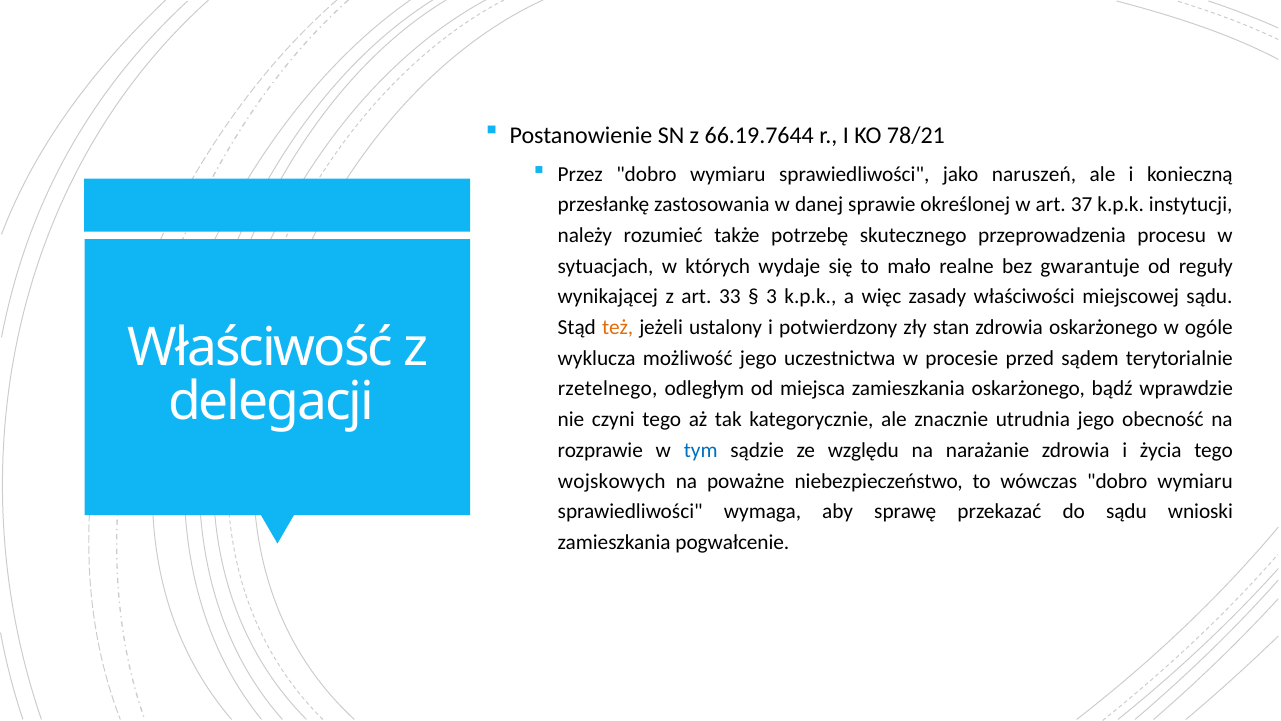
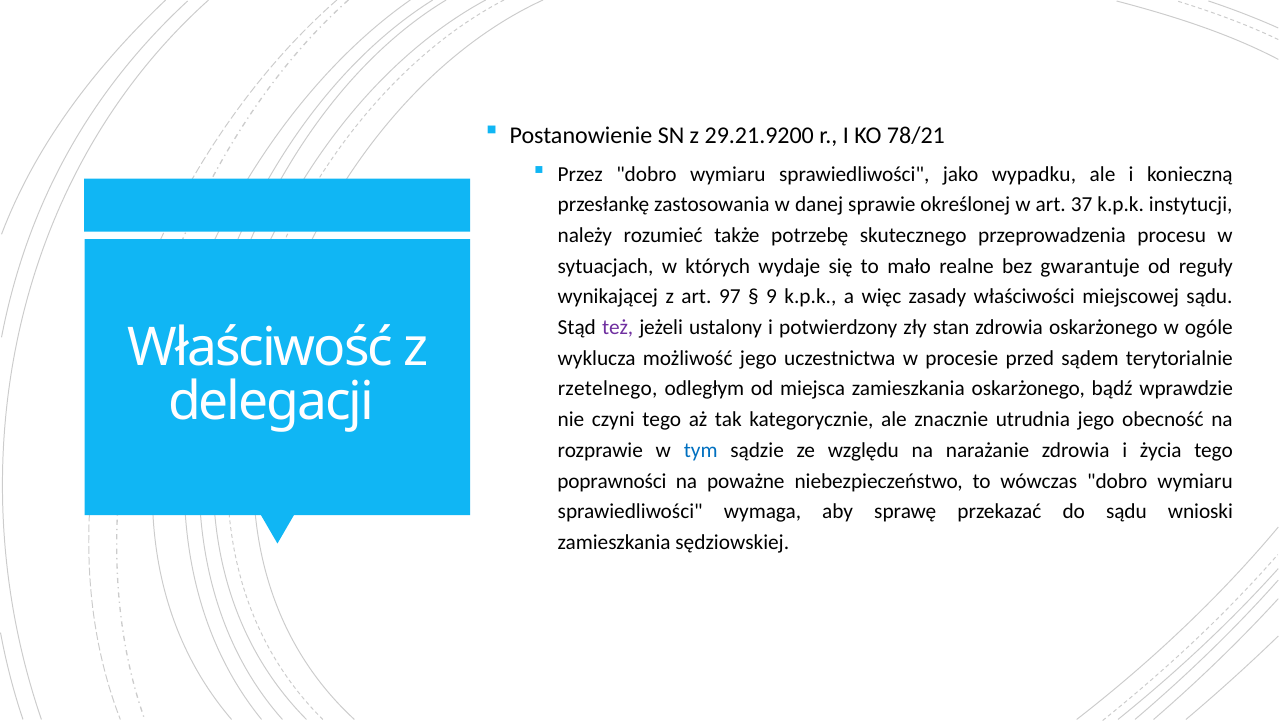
66.19.7644: 66.19.7644 -> 29.21.9200
naruszeń: naruszeń -> wypadku
33: 33 -> 97
3: 3 -> 9
też colour: orange -> purple
wojskowych: wojskowych -> poprawności
pogwałcenie: pogwałcenie -> sędziowskiej
